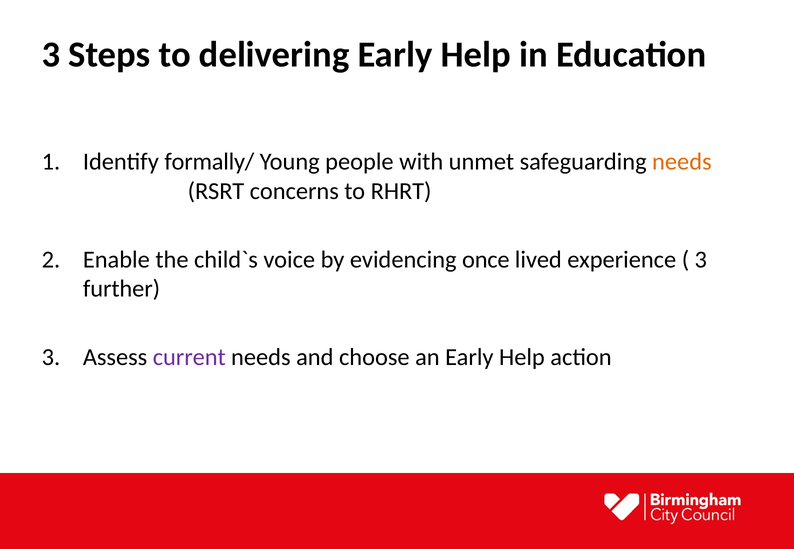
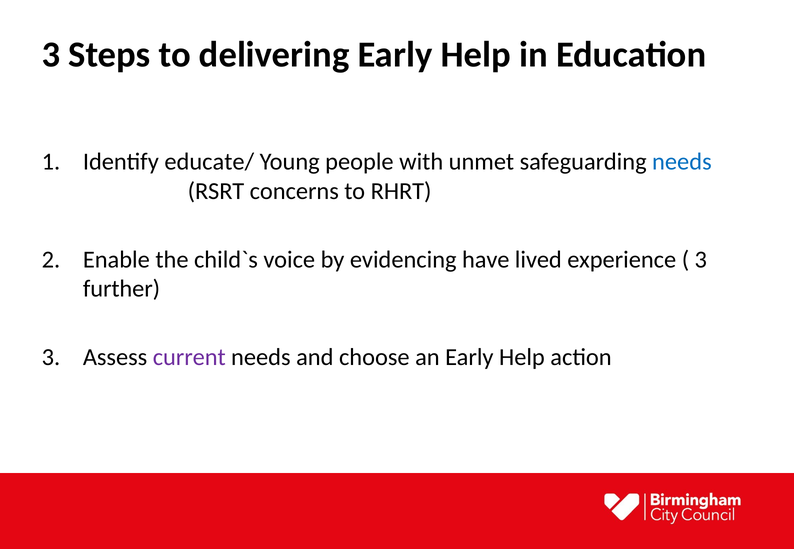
formally/: formally/ -> educate/
needs at (682, 162) colour: orange -> blue
once: once -> have
